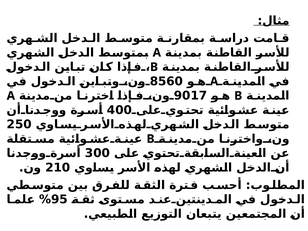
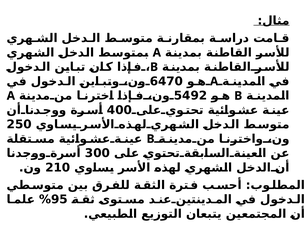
8560: 8560 -> 6470
9017: 9017 -> 5492
